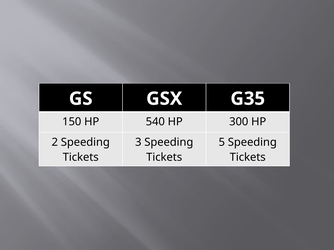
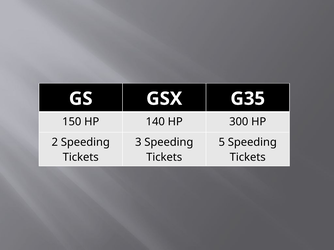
540: 540 -> 140
